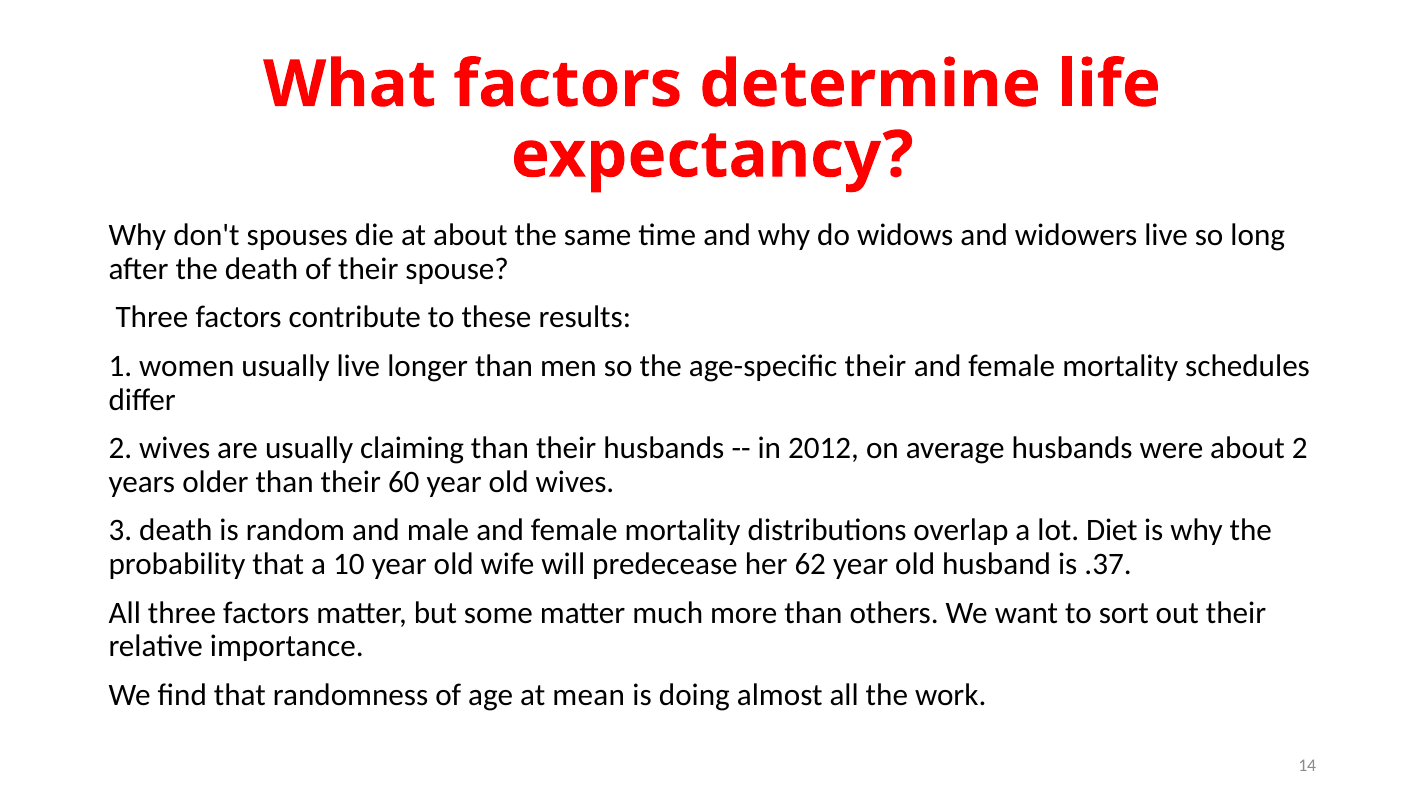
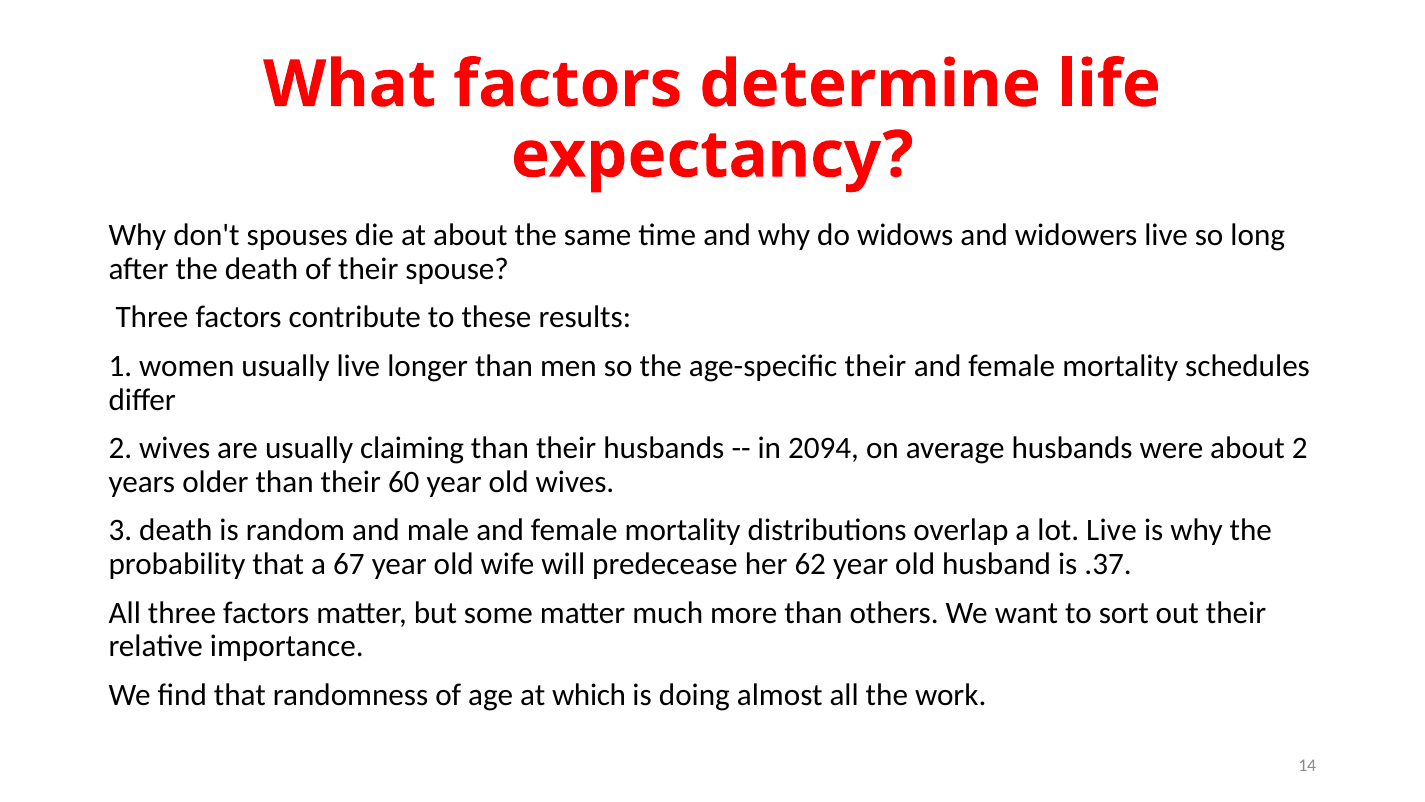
2012: 2012 -> 2094
lot Diet: Diet -> Live
10: 10 -> 67
mean: mean -> which
